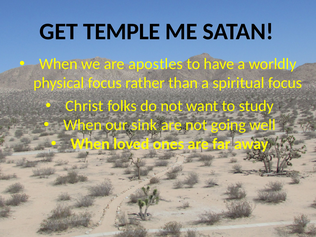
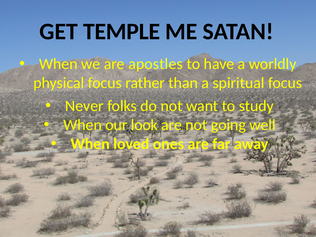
Christ: Christ -> Never
sink: sink -> look
